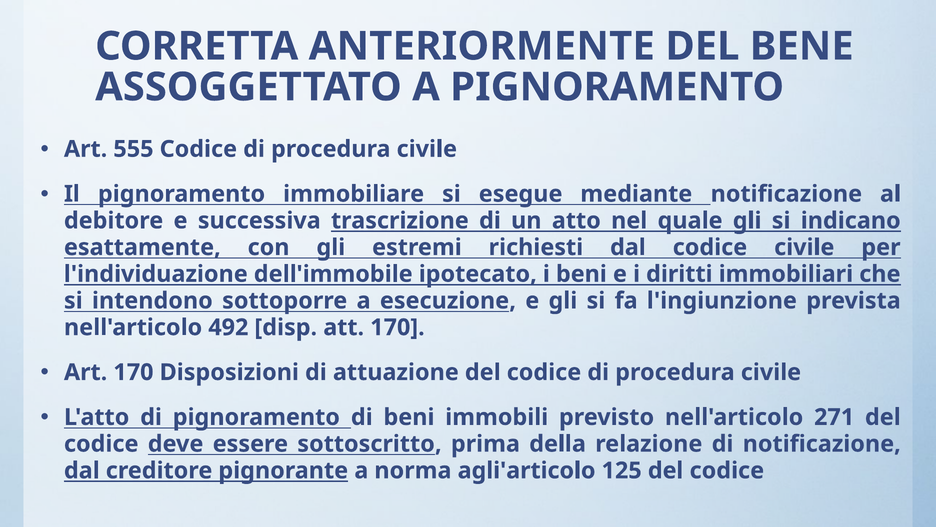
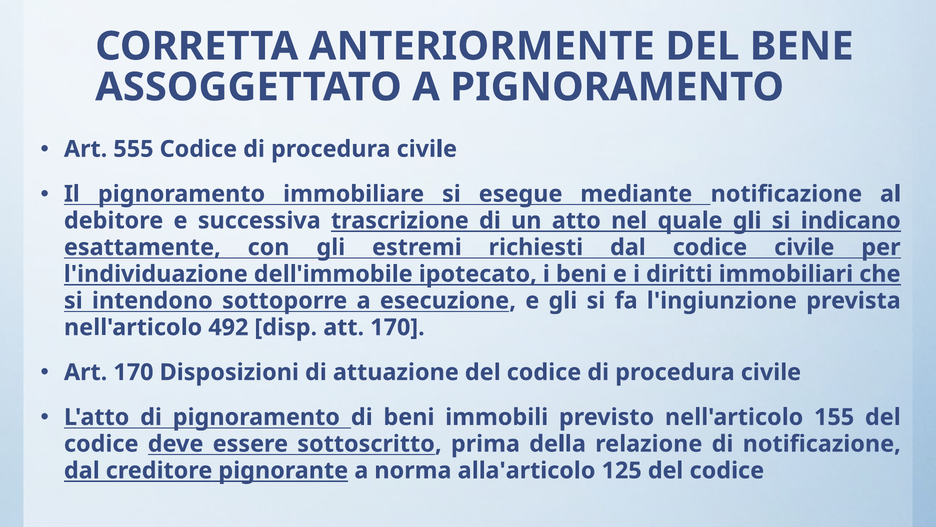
271: 271 -> 155
agli'articolo: agli'articolo -> alla'articolo
